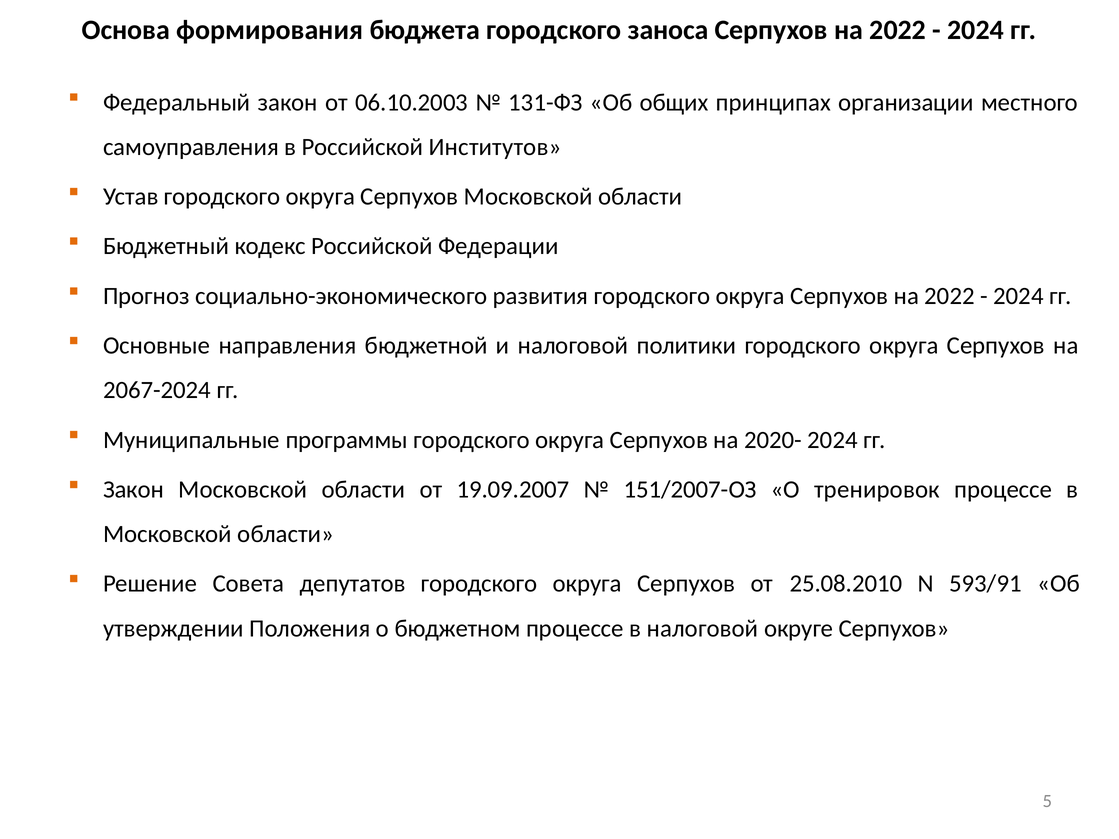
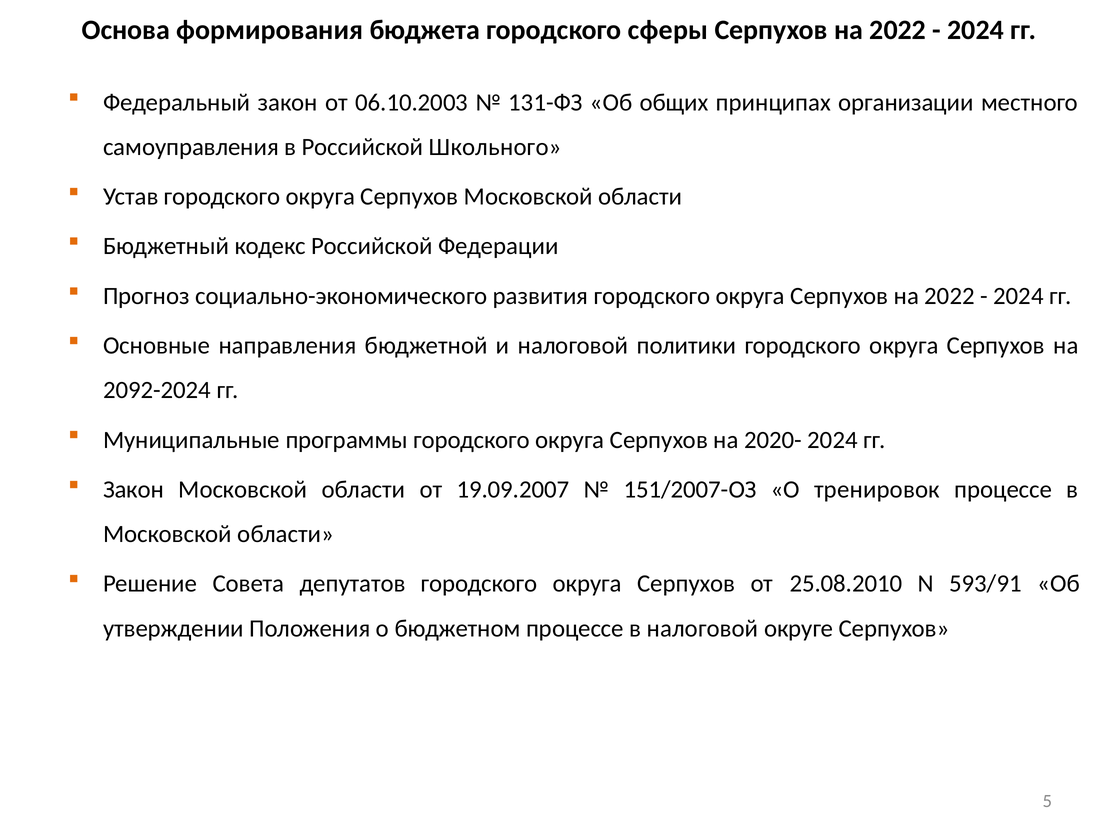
заноса: заноса -> сферы
Институтов: Институтов -> Школьного
2067-2024: 2067-2024 -> 2092-2024
